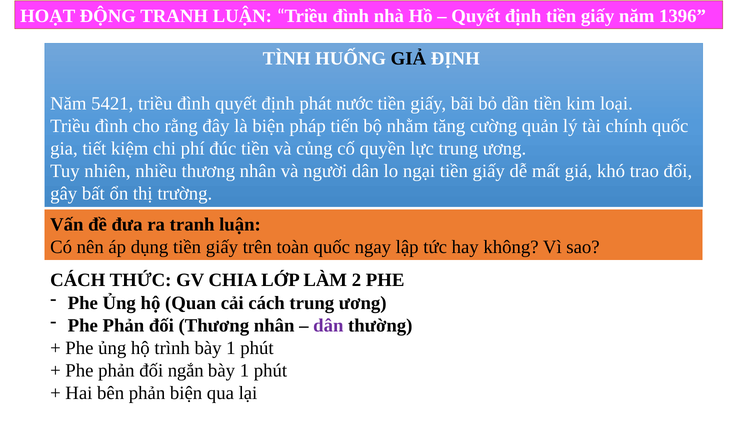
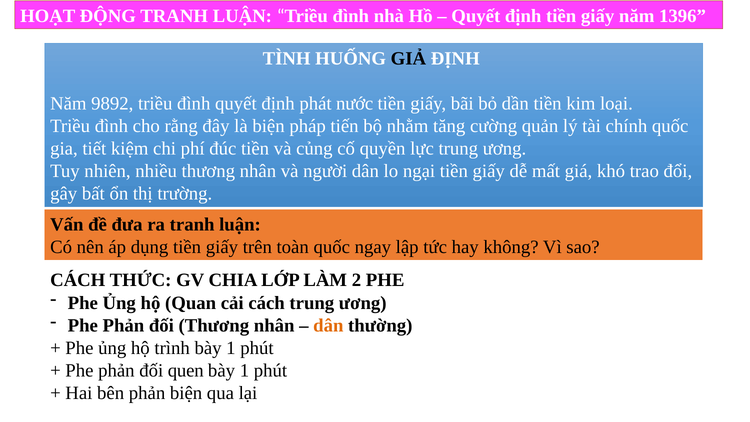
5421: 5421 -> 9892
dân at (328, 325) colour: purple -> orange
ngắn: ngắn -> quen
